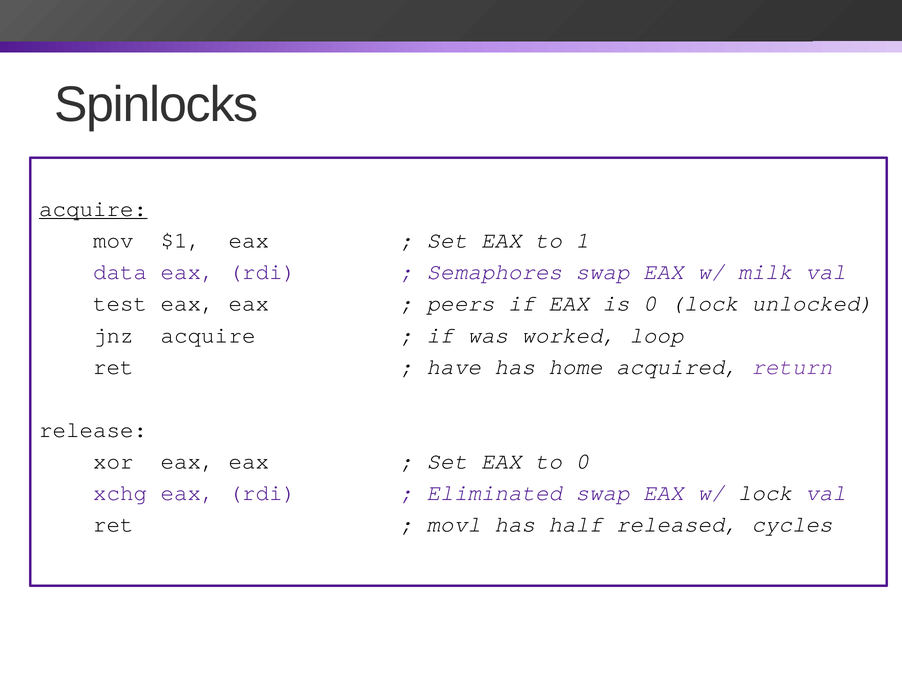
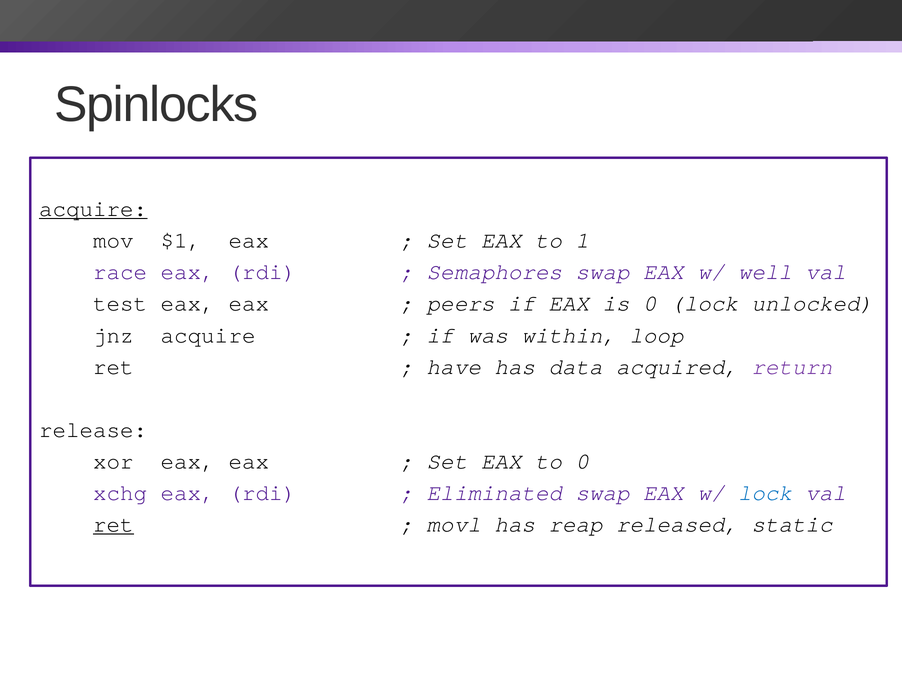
data: data -> race
milk: milk -> well
worked: worked -> within
home: home -> data
lock at (765, 493) colour: black -> blue
ret at (114, 525) underline: none -> present
half: half -> reap
cycles: cycles -> static
